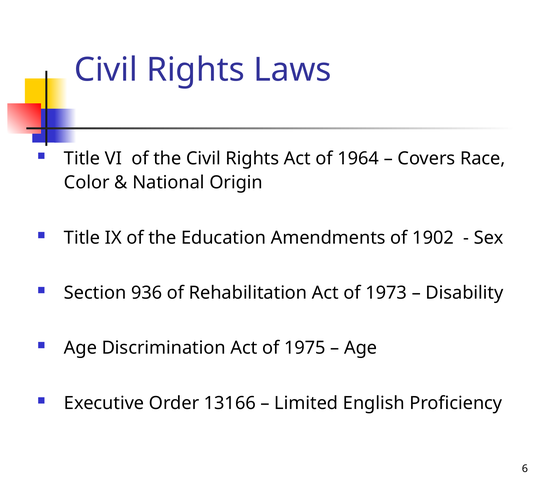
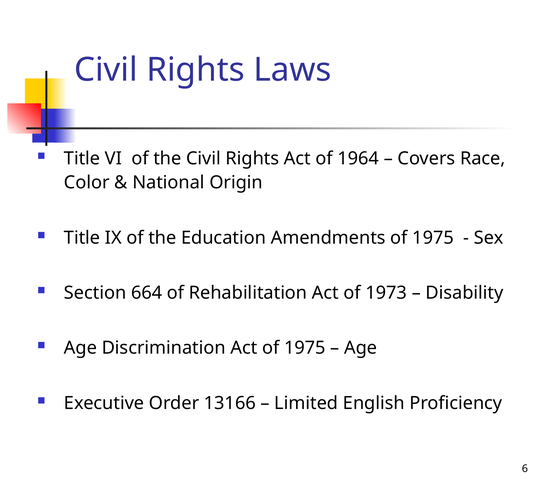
Amendments of 1902: 1902 -> 1975
936: 936 -> 664
